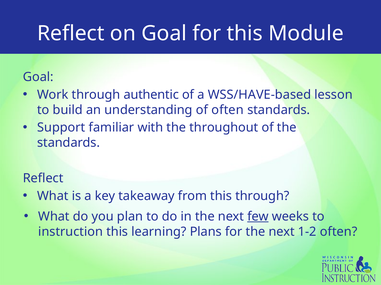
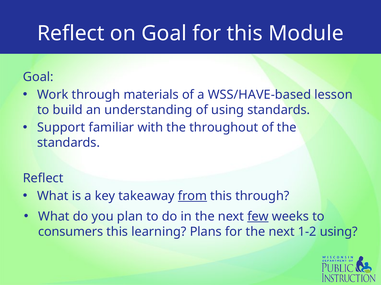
authentic: authentic -> materials
of often: often -> using
from underline: none -> present
instruction: instruction -> consumers
1-2 often: often -> using
